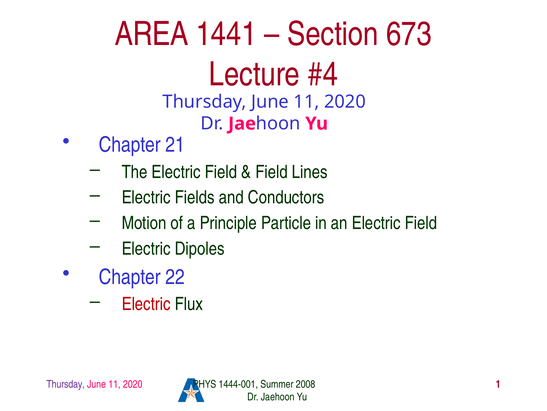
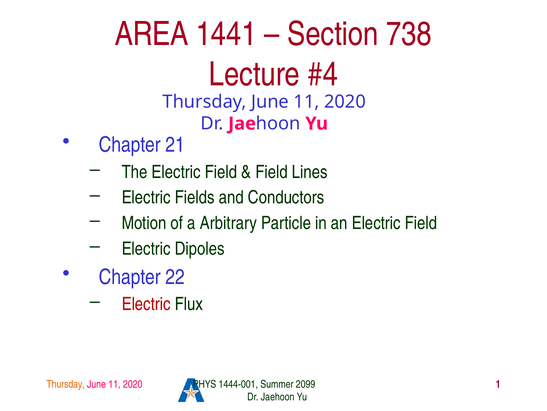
673: 673 -> 738
Principle: Principle -> Arbitrary
Thursday at (66, 384) colour: purple -> orange
2008: 2008 -> 2099
